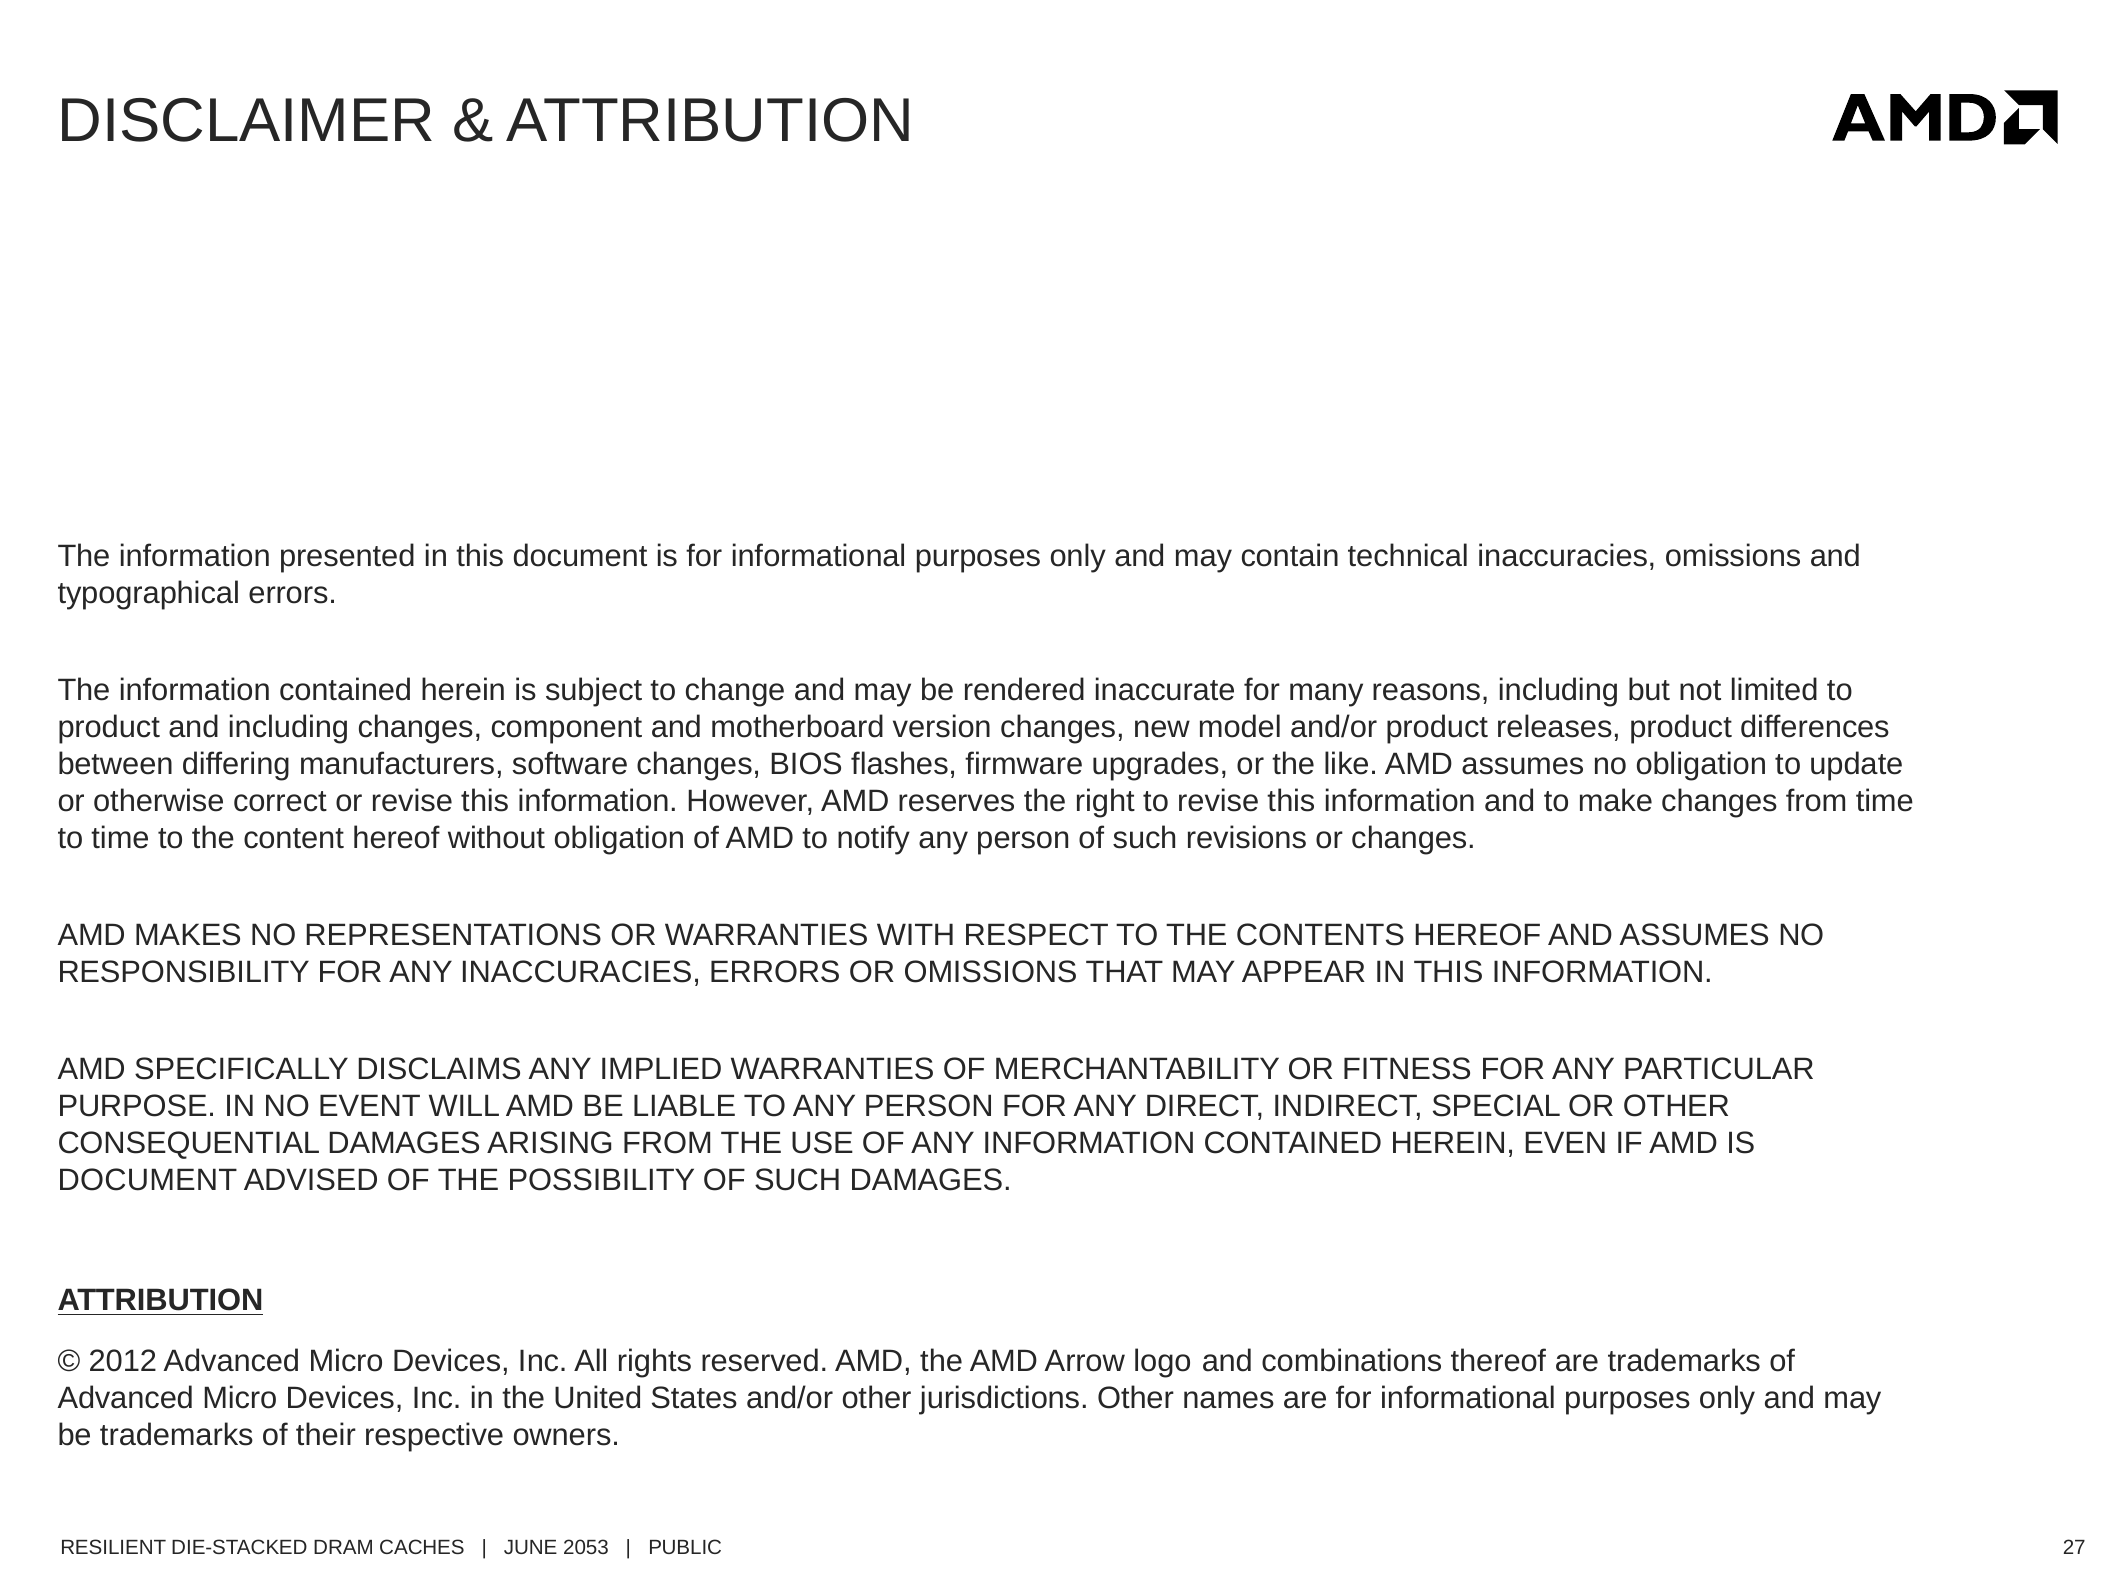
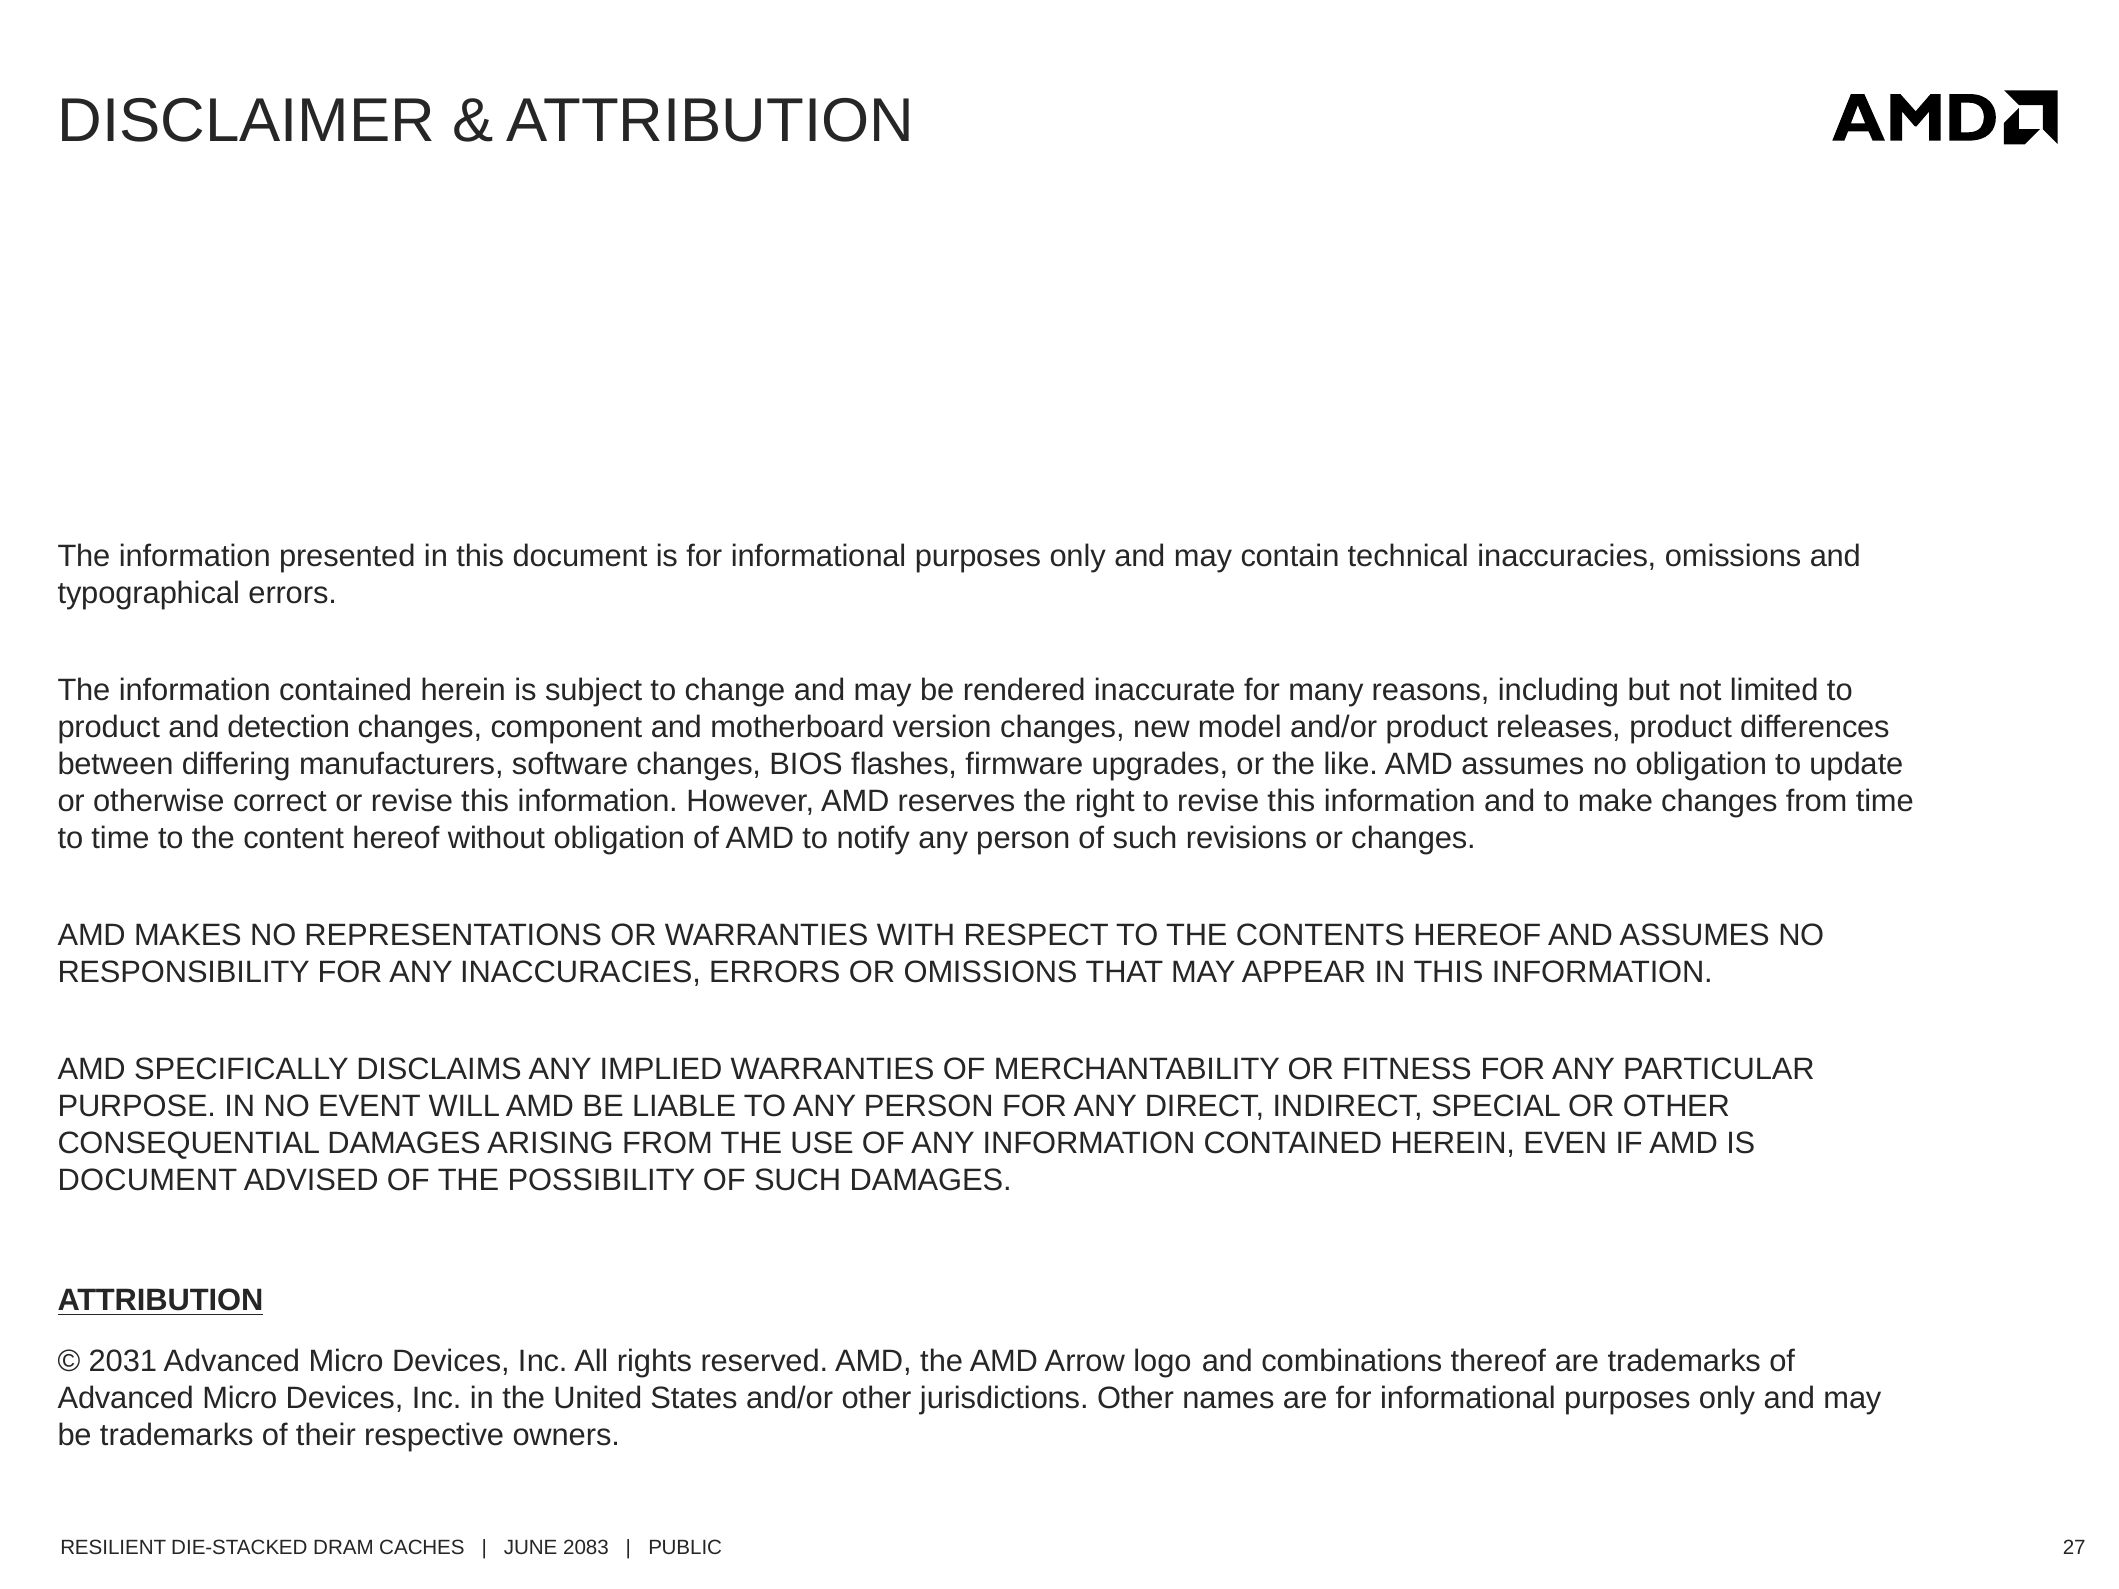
and including: including -> detection
2012: 2012 -> 2031
2053: 2053 -> 2083
